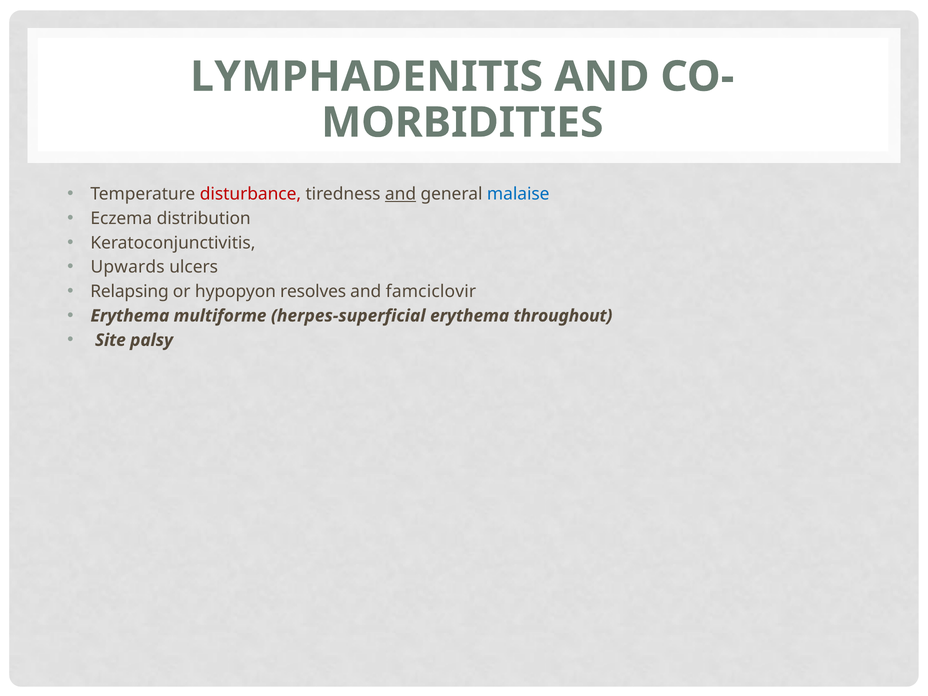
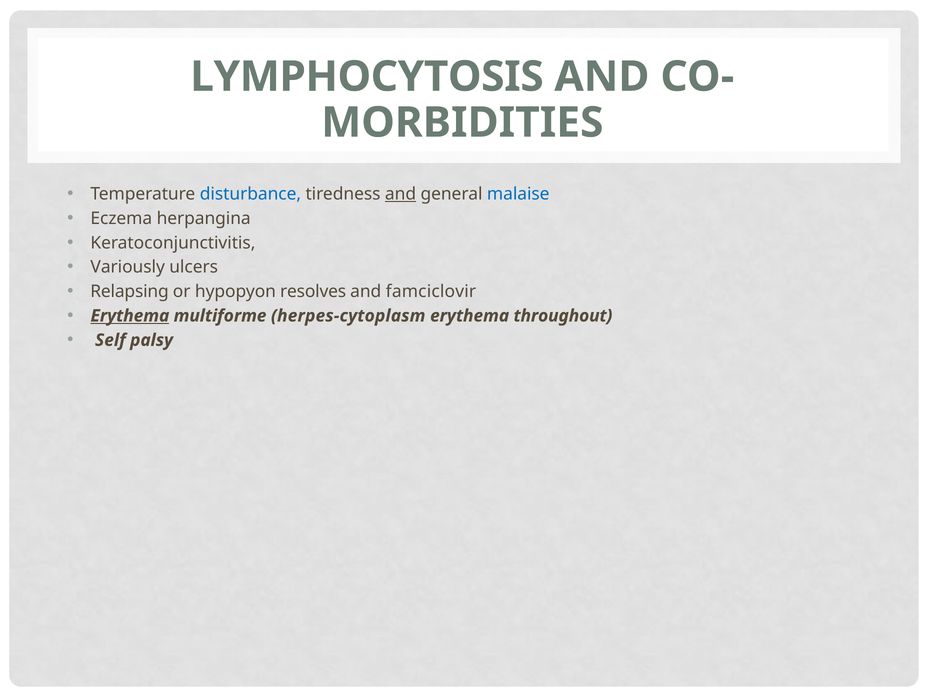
LYMPHADENITIS: LYMPHADENITIS -> LYMPHOCYTOSIS
disturbance colour: red -> blue
distribution: distribution -> herpangina
Upwards: Upwards -> Variously
Erythema at (130, 316) underline: none -> present
herpes‐superficial: herpes‐superficial -> herpes‐cytoplasm
Site: Site -> Self
